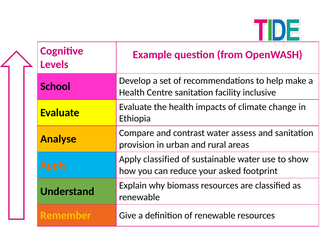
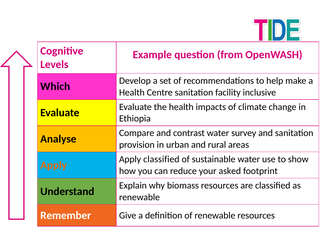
School: School -> Which
assess: assess -> survey
Remember colour: yellow -> white
